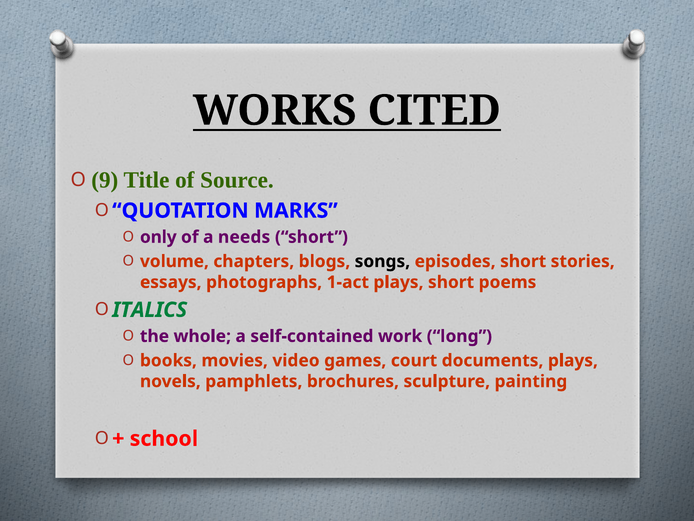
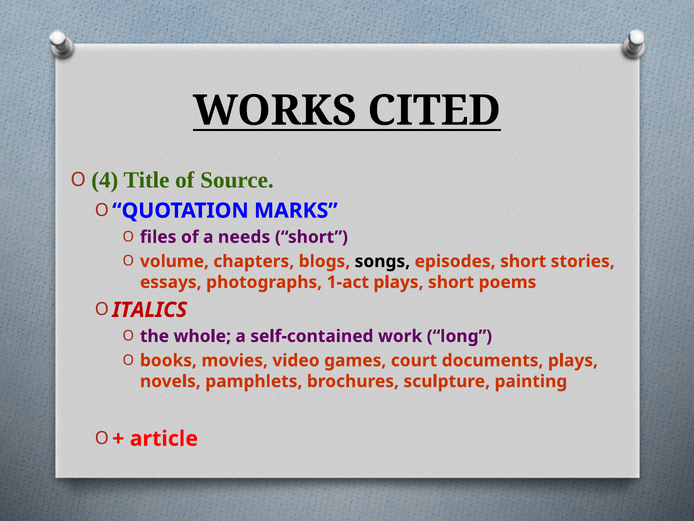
9: 9 -> 4
only: only -> files
ITALICS colour: green -> red
school: school -> article
